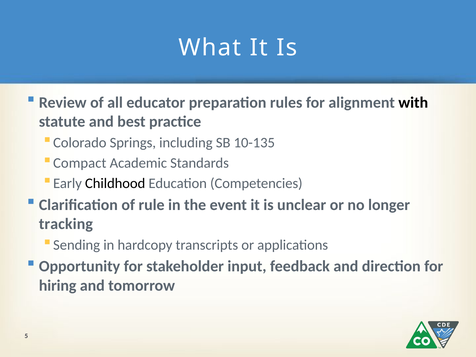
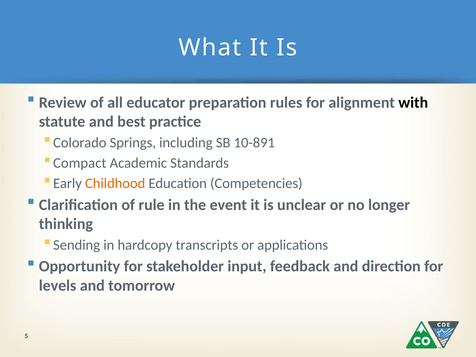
10-135: 10-135 -> 10-891
Childhood colour: black -> orange
tracking: tracking -> thinking
hiring: hiring -> levels
